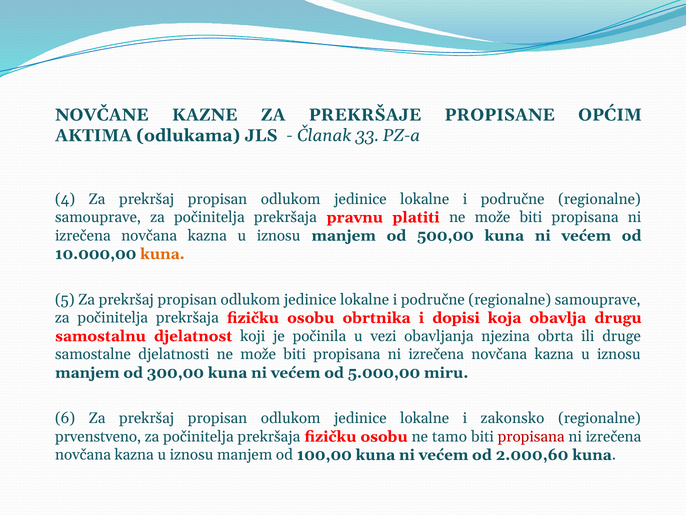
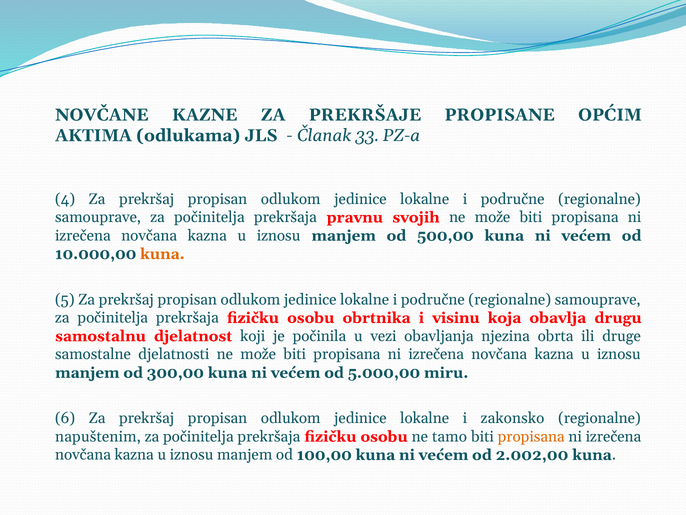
platiti: platiti -> svojih
dopisi: dopisi -> visinu
prvenstveno: prvenstveno -> napuštenim
propisana at (531, 436) colour: red -> orange
2.000,60: 2.000,60 -> 2.002,00
